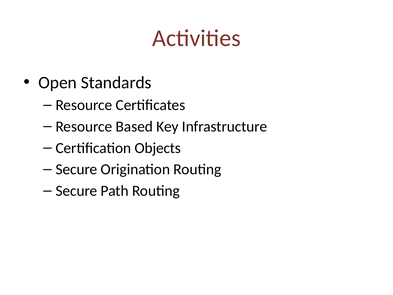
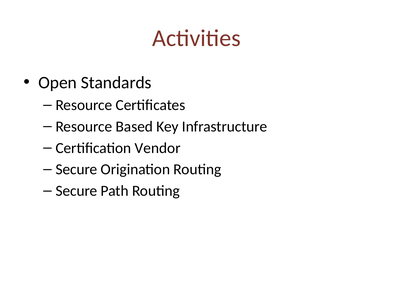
Objects: Objects -> Vendor
